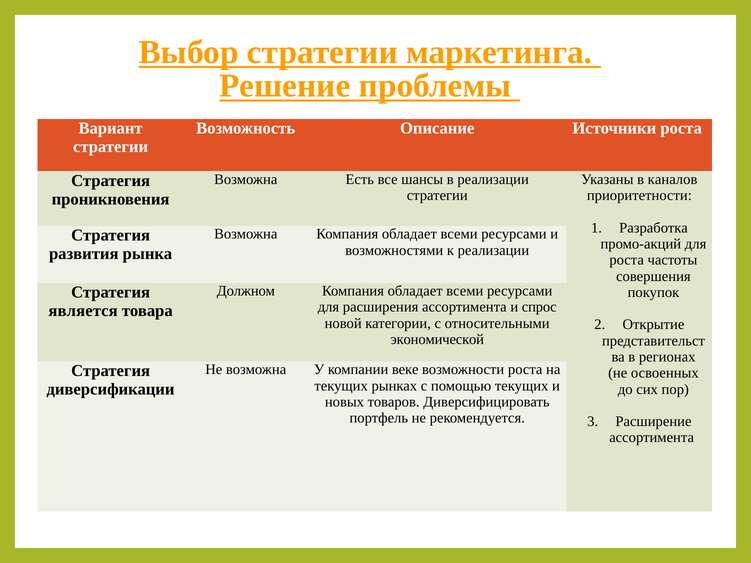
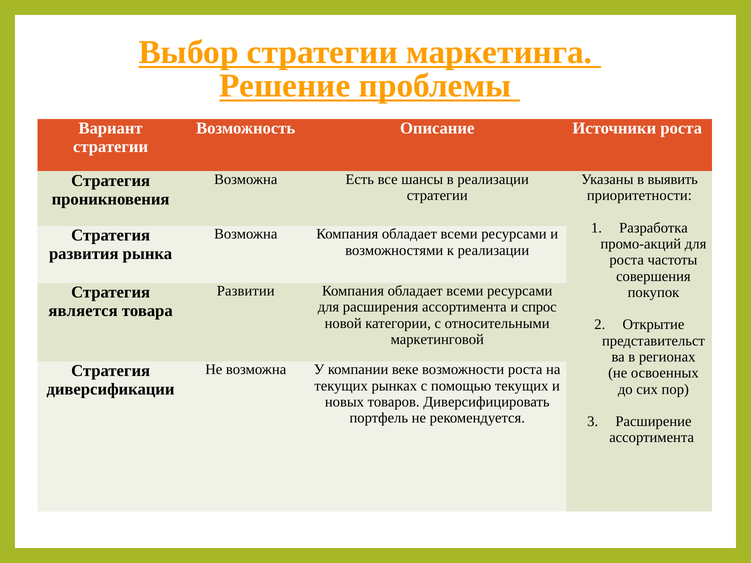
каналов: каналов -> выявить
Должном: Должном -> Развитии
экономической: экономической -> маркетинговой
